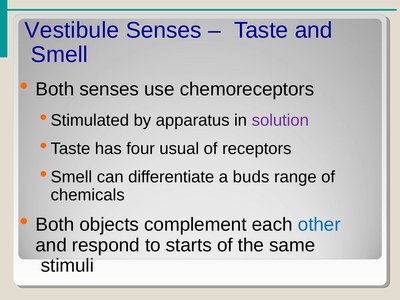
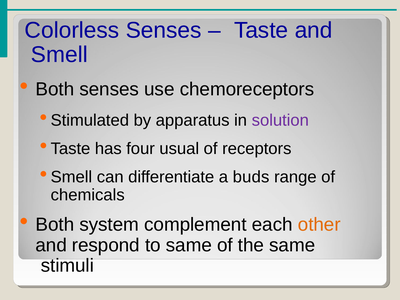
Vestibule: Vestibule -> Colorless
objects: objects -> system
other colour: blue -> orange
to starts: starts -> same
